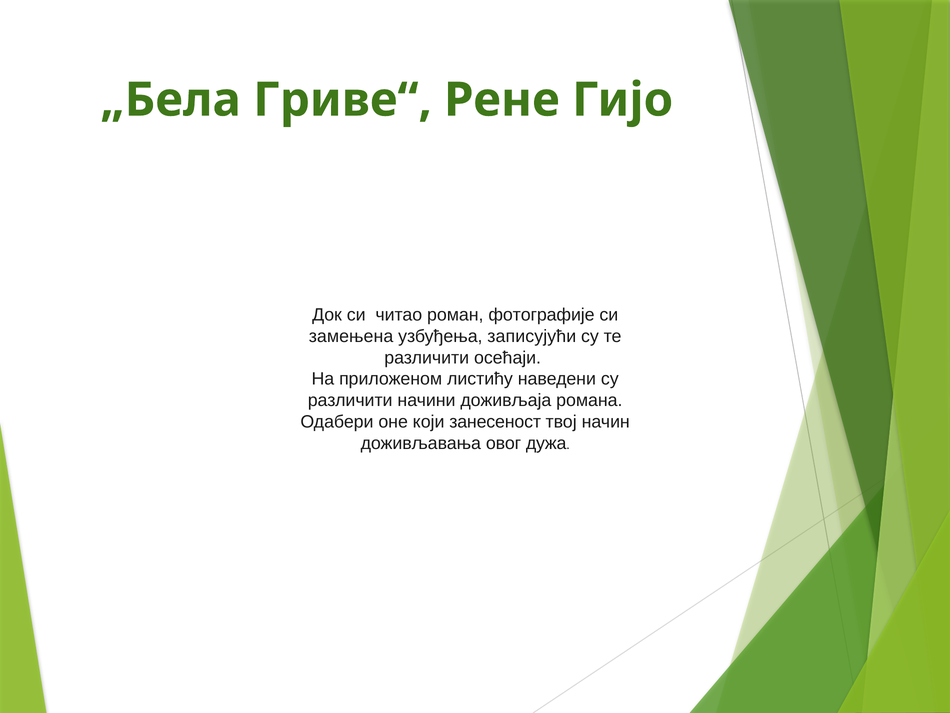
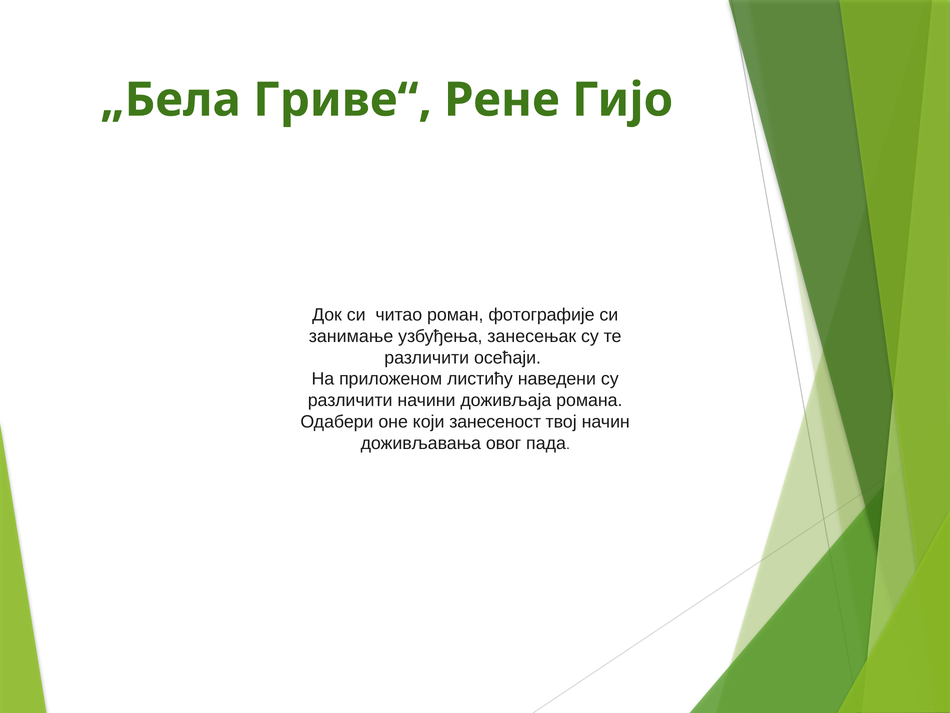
замењена: замењена -> занимање
записујући: записујући -> занесењак
дужа: дужа -> пада
